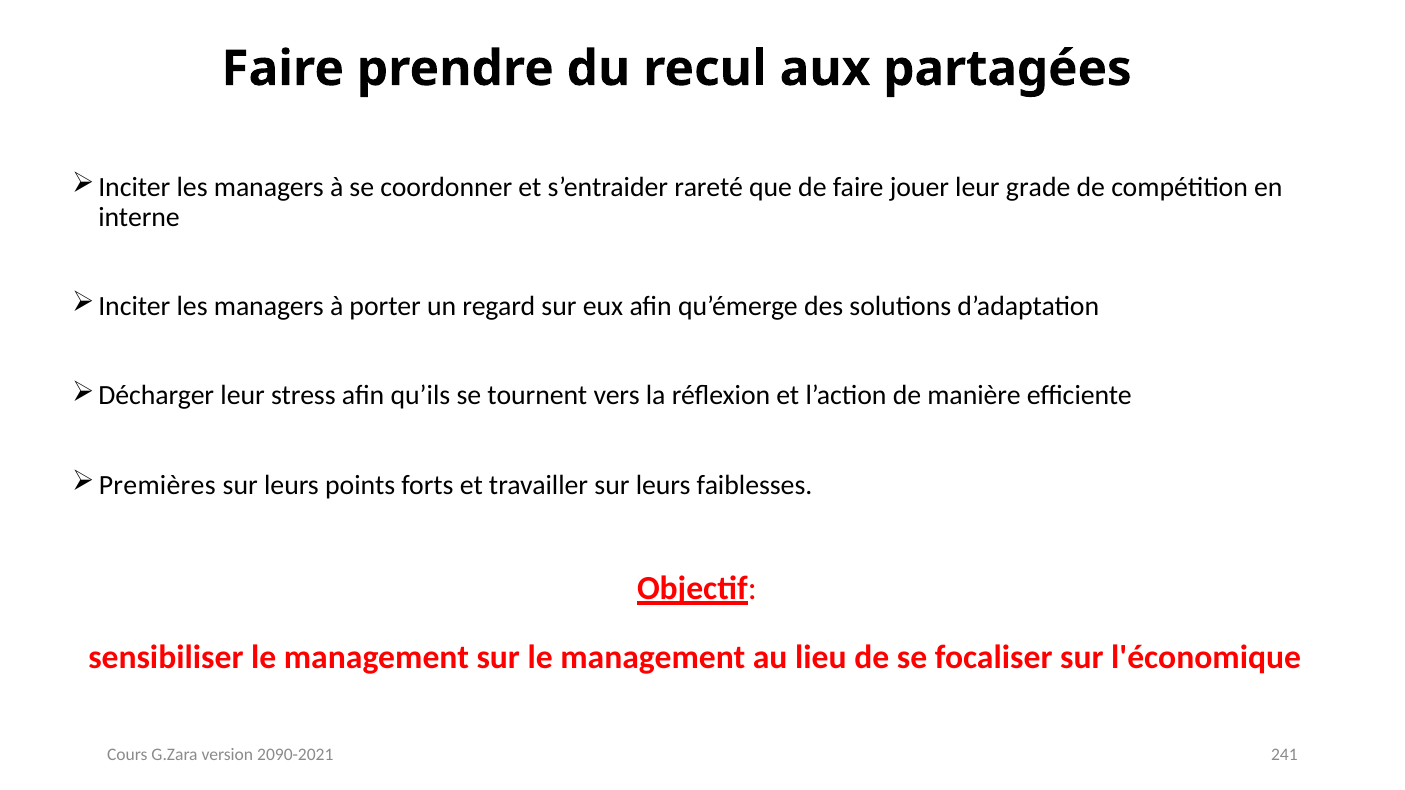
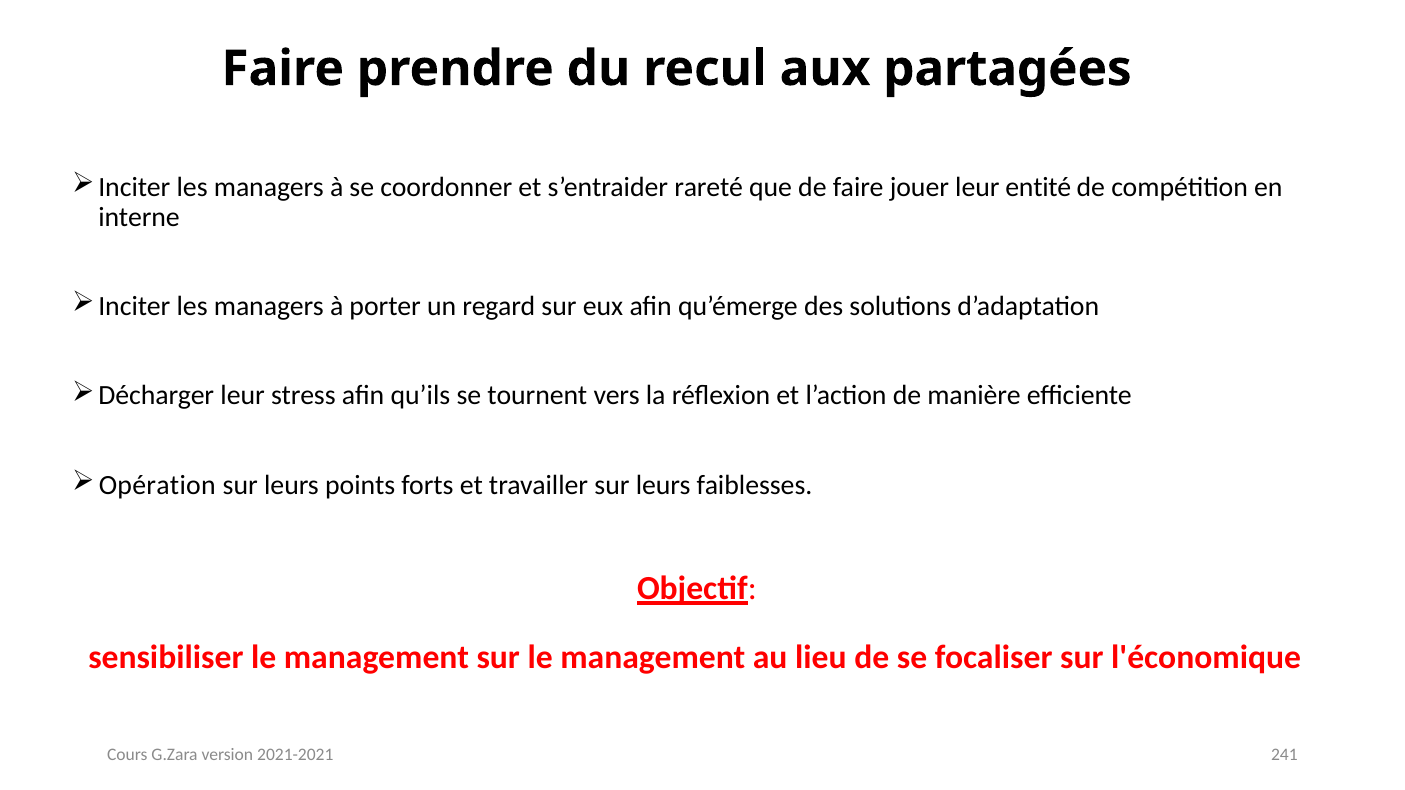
grade: grade -> entité
Premières: Premières -> Opération
2090-2021: 2090-2021 -> 2021-2021
